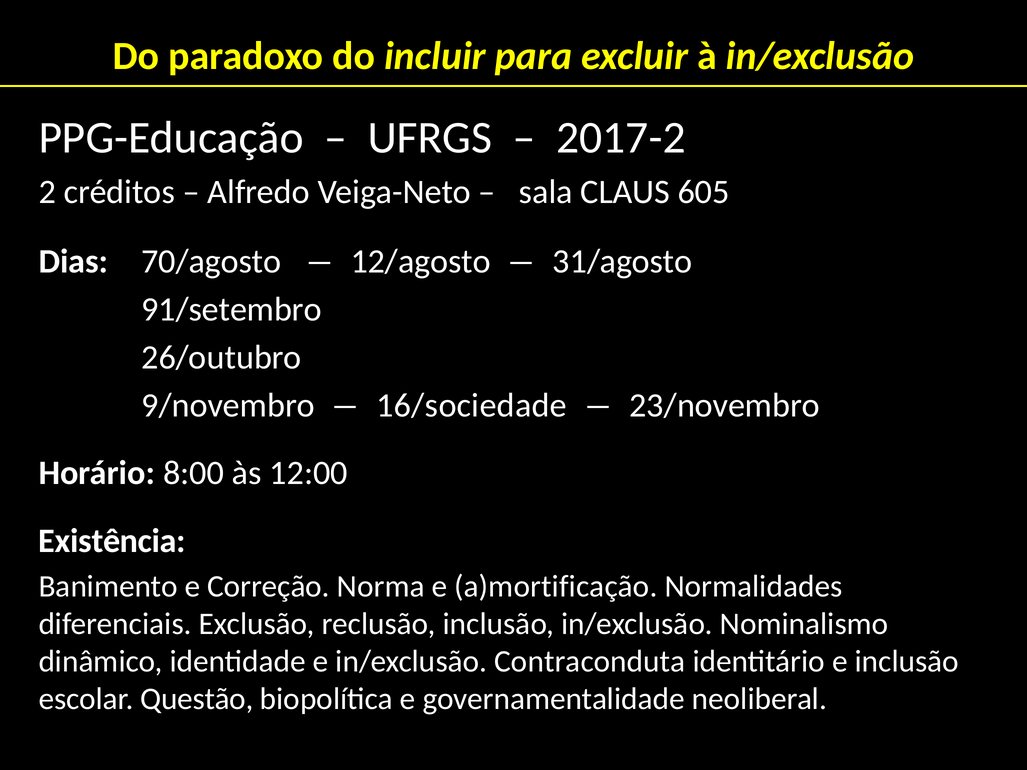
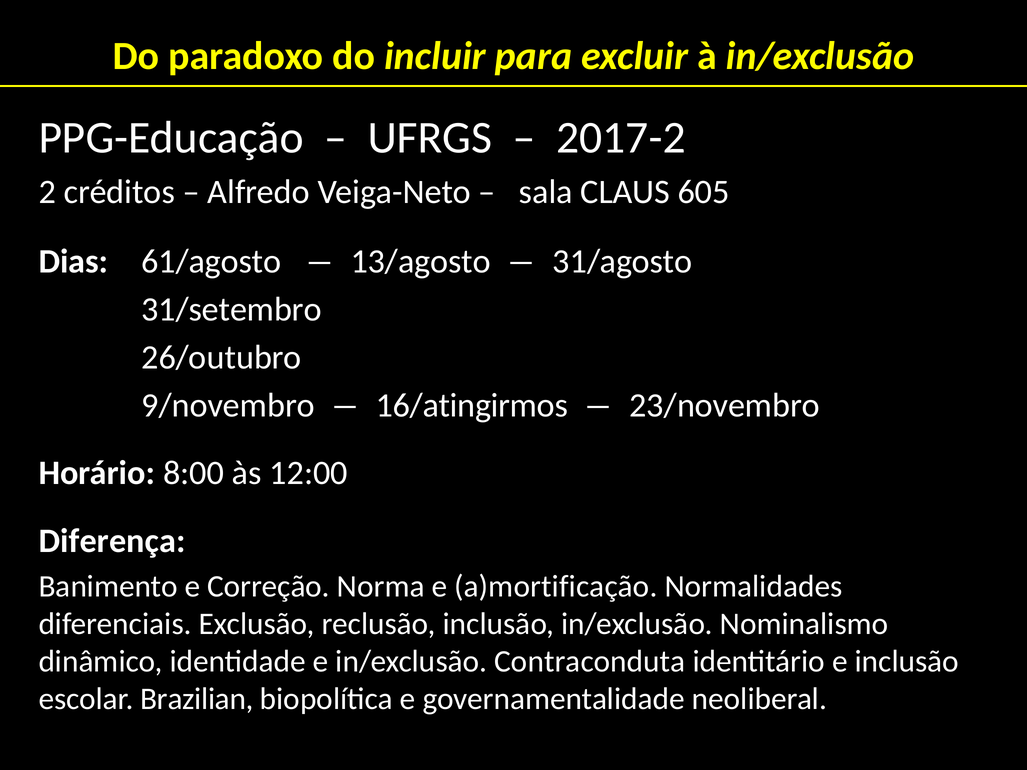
70/agosto: 70/agosto -> 61/agosto
12/agosto: 12/agosto -> 13/agosto
91/setembro: 91/setembro -> 31/setembro
16/sociedade: 16/sociedade -> 16/atingirmos
Existência: Existência -> Diferença
Questão: Questão -> Brazilian
